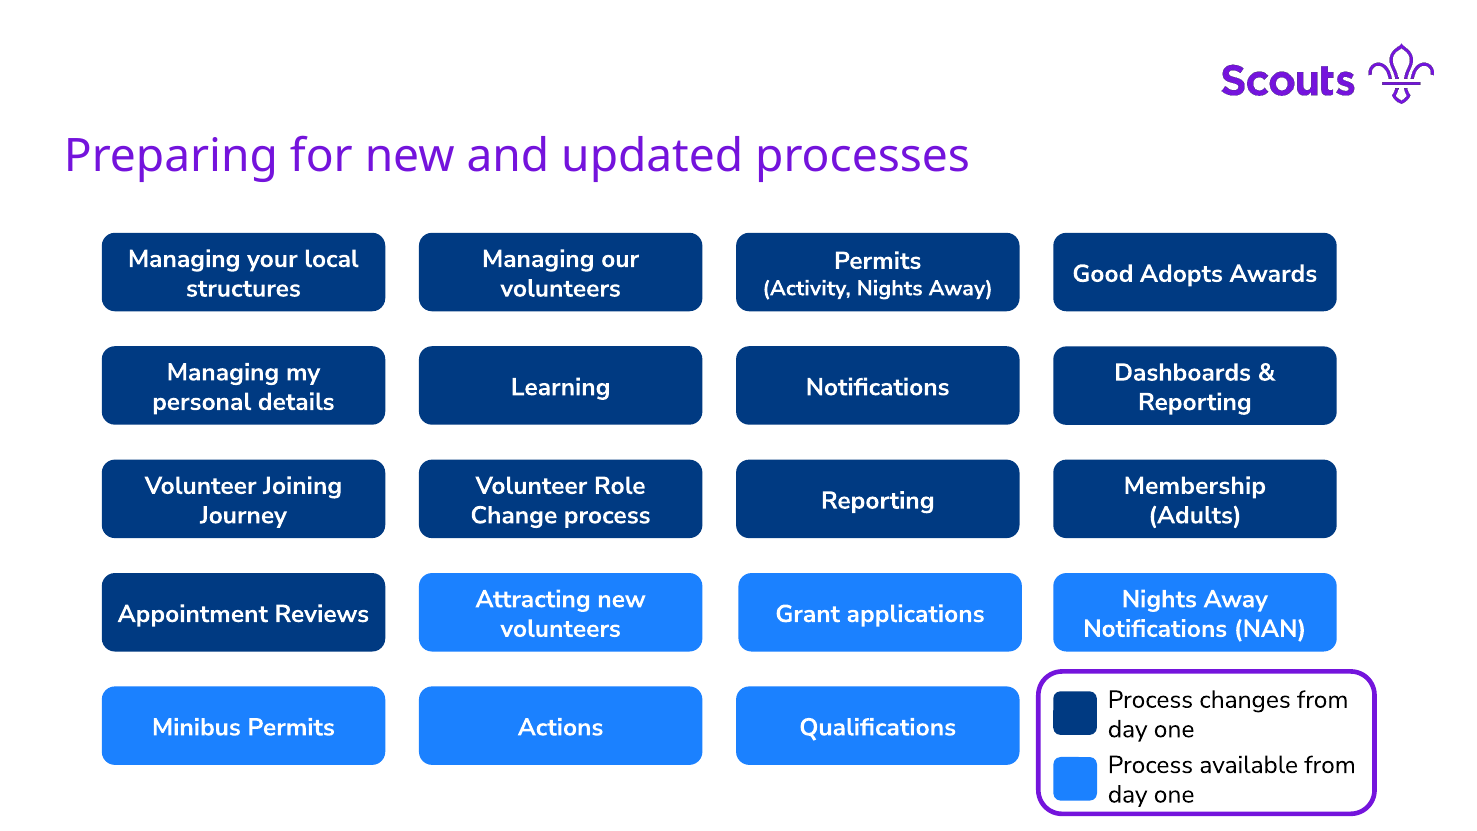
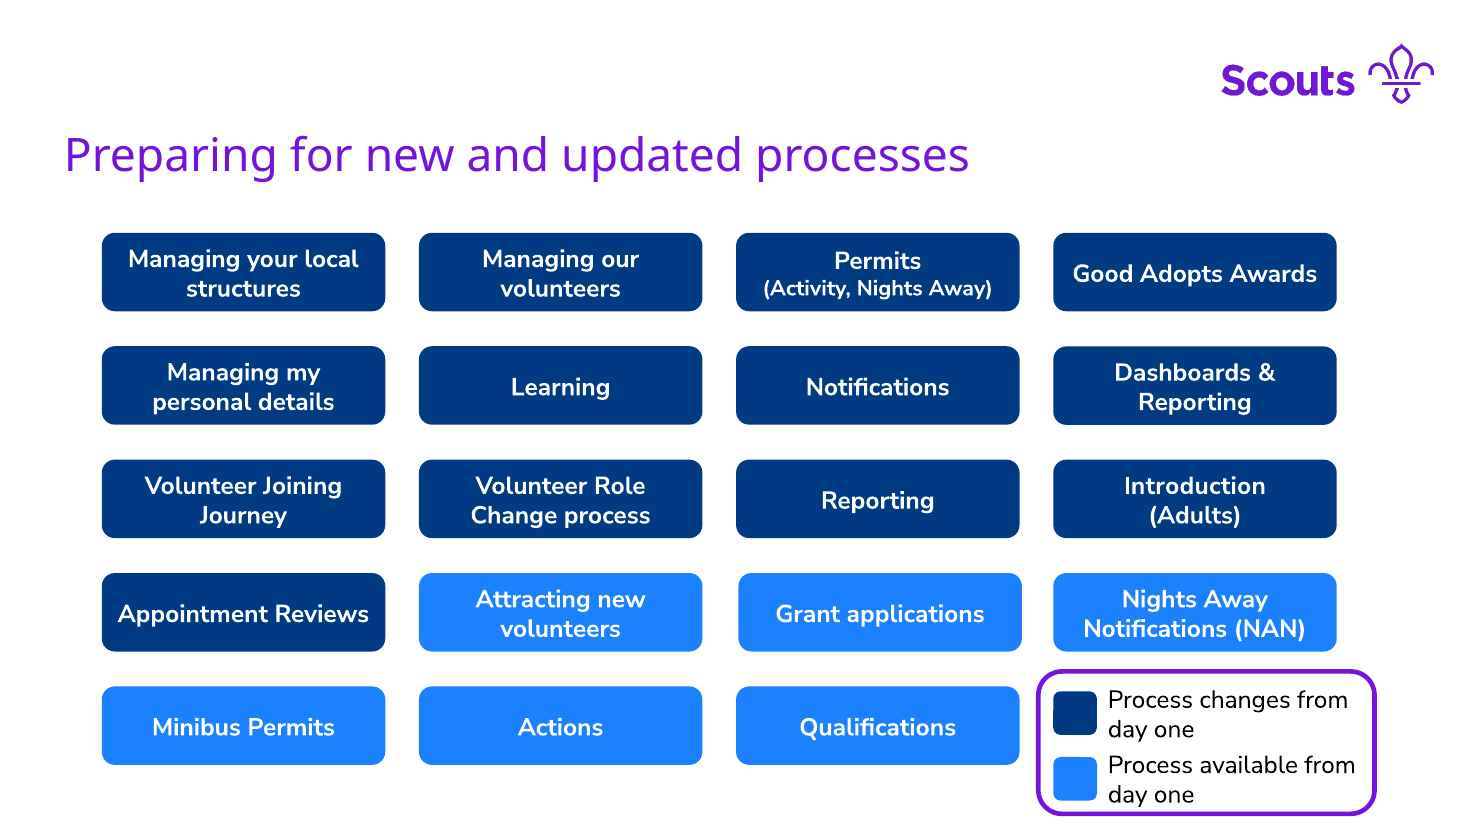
Membership: Membership -> Introduction
